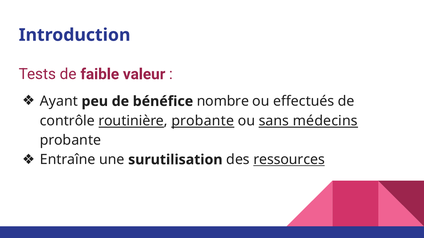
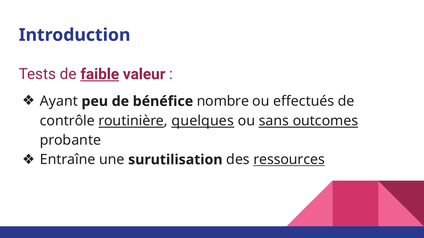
faible underline: none -> present
routinière probante: probante -> quelques
médecins: médecins -> outcomes
